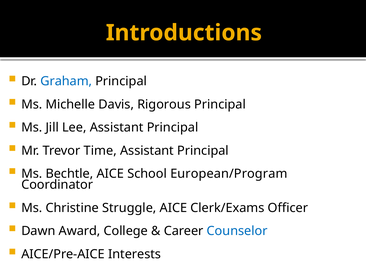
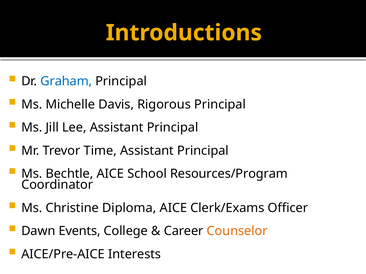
European/Program: European/Program -> Resources/Program
Struggle: Struggle -> Diploma
Award: Award -> Events
Counselor colour: blue -> orange
